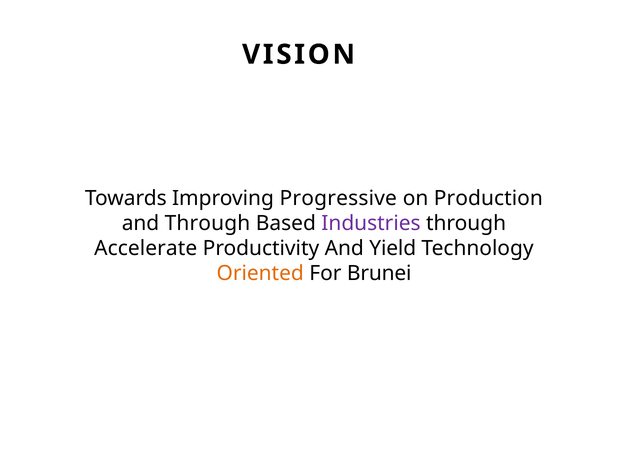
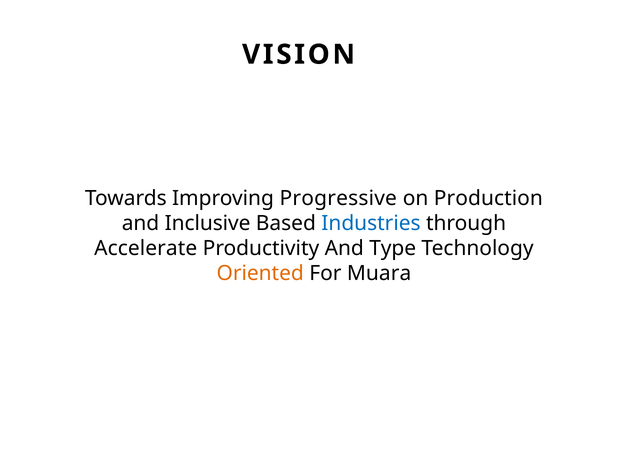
and Through: Through -> Inclusive
Industries colour: purple -> blue
Yield: Yield -> Type
Brunei: Brunei -> Muara
